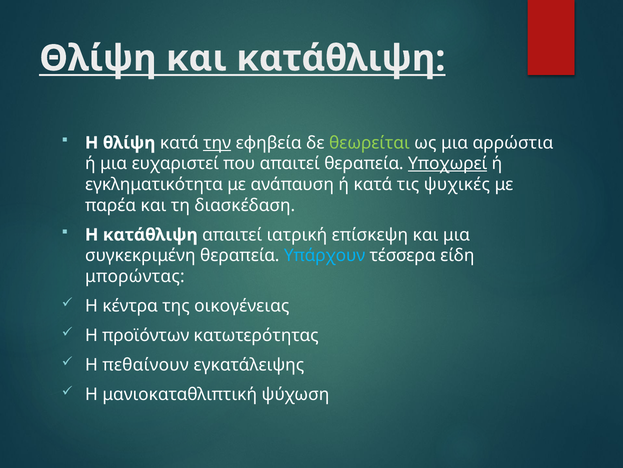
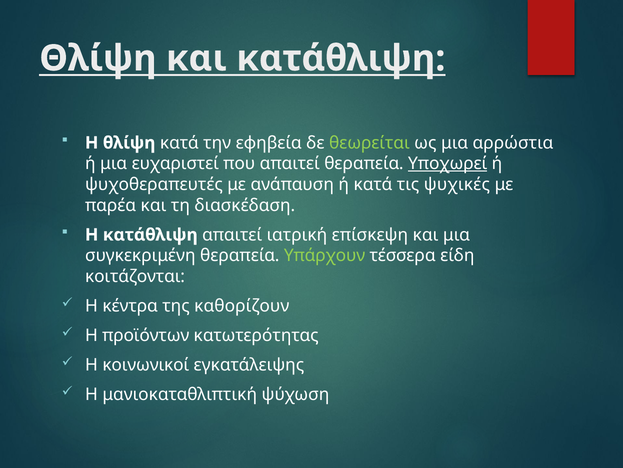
την underline: present -> none
εγκληματικότητα: εγκληματικότητα -> ψυχοθεραπευτές
Υπάρχουν colour: light blue -> light green
μπορώντας: μπορώντας -> κοιτάζονται
οικογένειας: οικογένειας -> καθορίζουν
πεθαίνουν: πεθαίνουν -> κοινωνικοί
